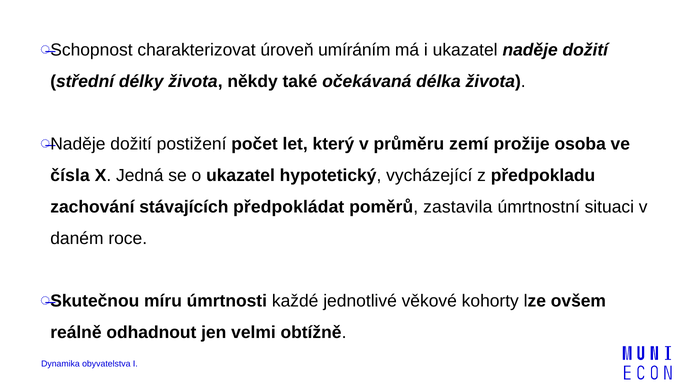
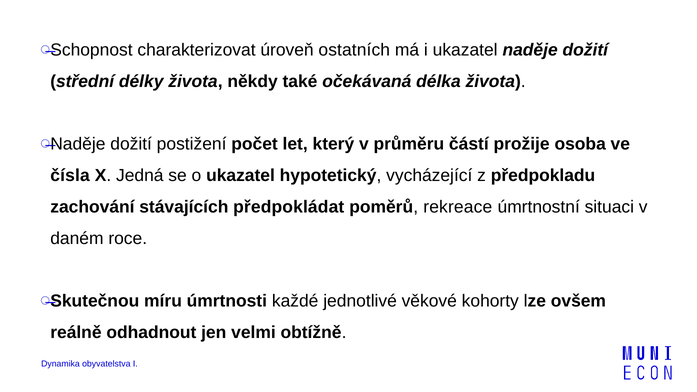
umíráním: umíráním -> ostatních
zemí: zemí -> částí
zastavila: zastavila -> rekreace
